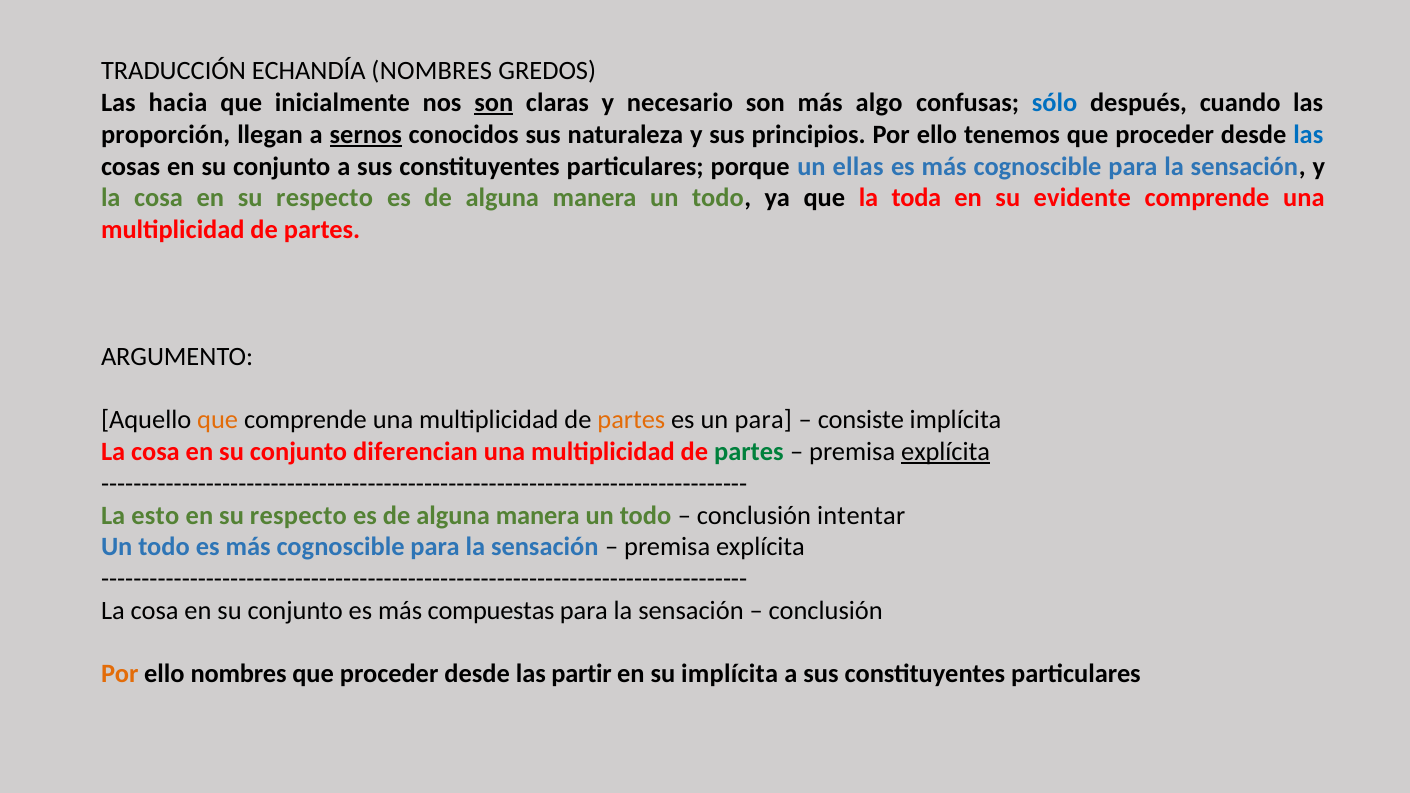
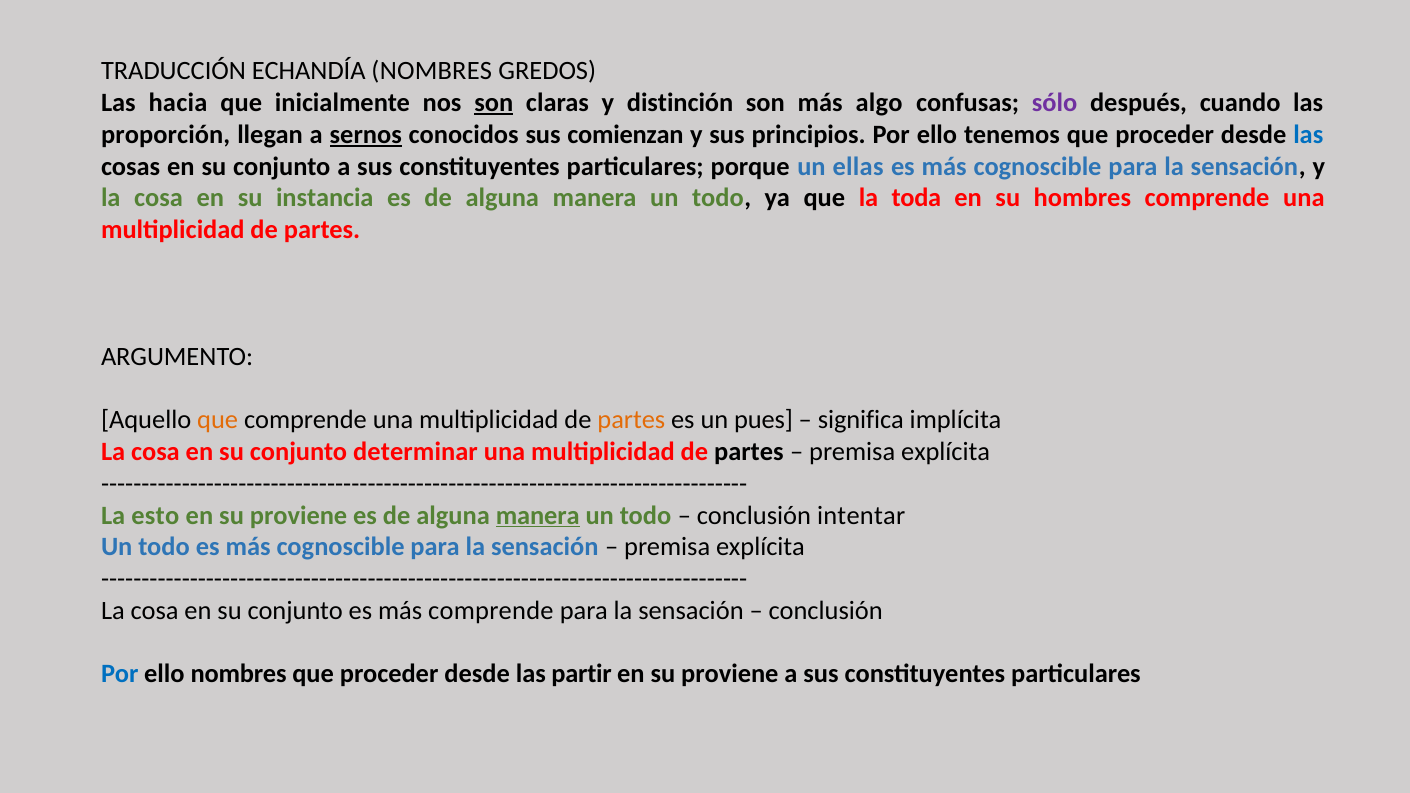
necesario: necesario -> distinción
sólo colour: blue -> purple
naturaleza: naturaleza -> comienzan
cosa en su respecto: respecto -> instancia
evidente: evidente -> hombres
un para: para -> pues
consiste: consiste -> significa
diferencian: diferencian -> determinar
partes at (749, 452) colour: green -> black
explícita at (946, 452) underline: present -> none
respecto at (298, 515): respecto -> proviene
manera at (538, 515) underline: none -> present
más compuestas: compuestas -> comprende
Por at (120, 674) colour: orange -> blue
implícita at (730, 674): implícita -> proviene
